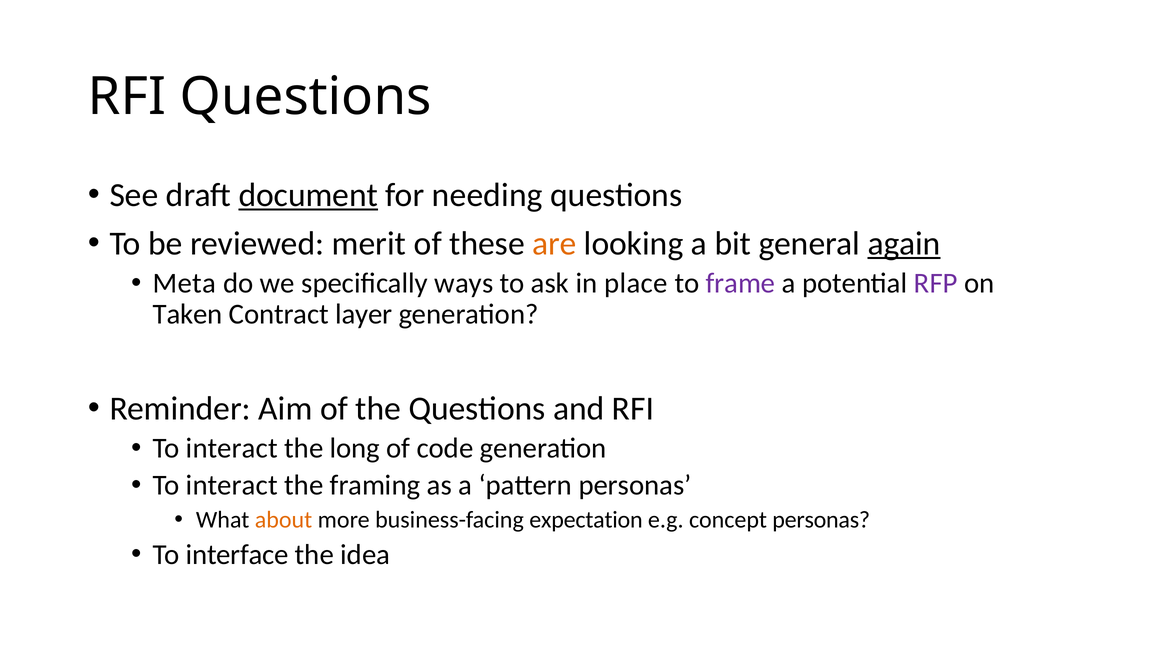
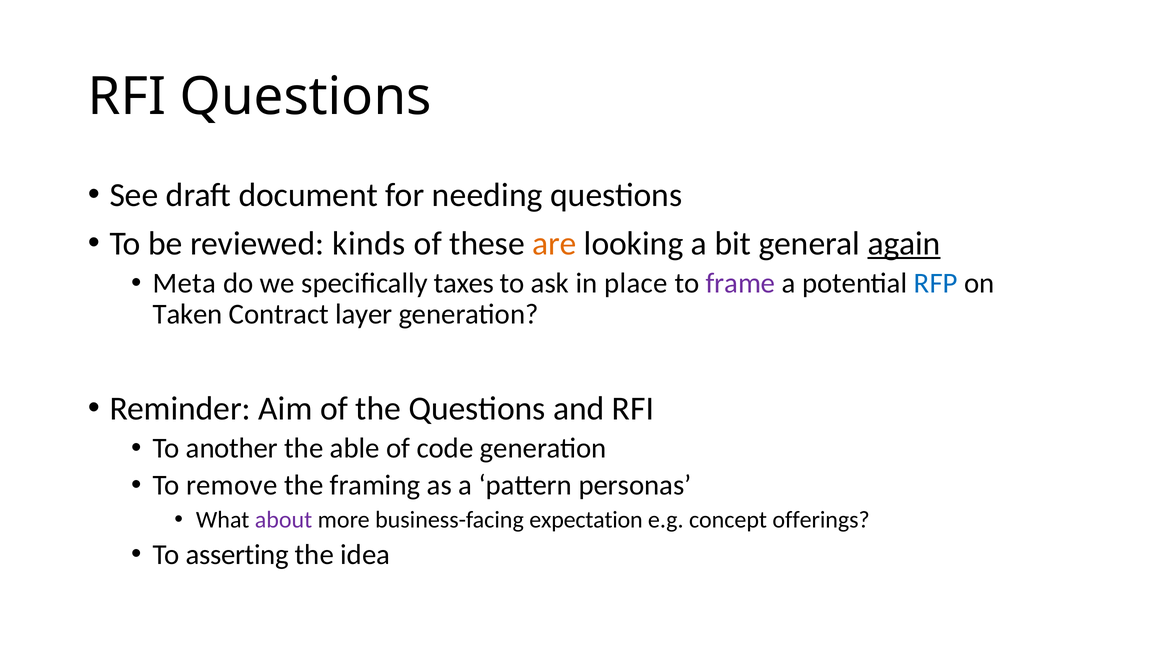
document underline: present -> none
merit: merit -> kinds
ways: ways -> taxes
RFP colour: purple -> blue
interact at (232, 448): interact -> another
long: long -> able
interact at (232, 485): interact -> remove
about colour: orange -> purple
concept personas: personas -> offerings
interface: interface -> asserting
